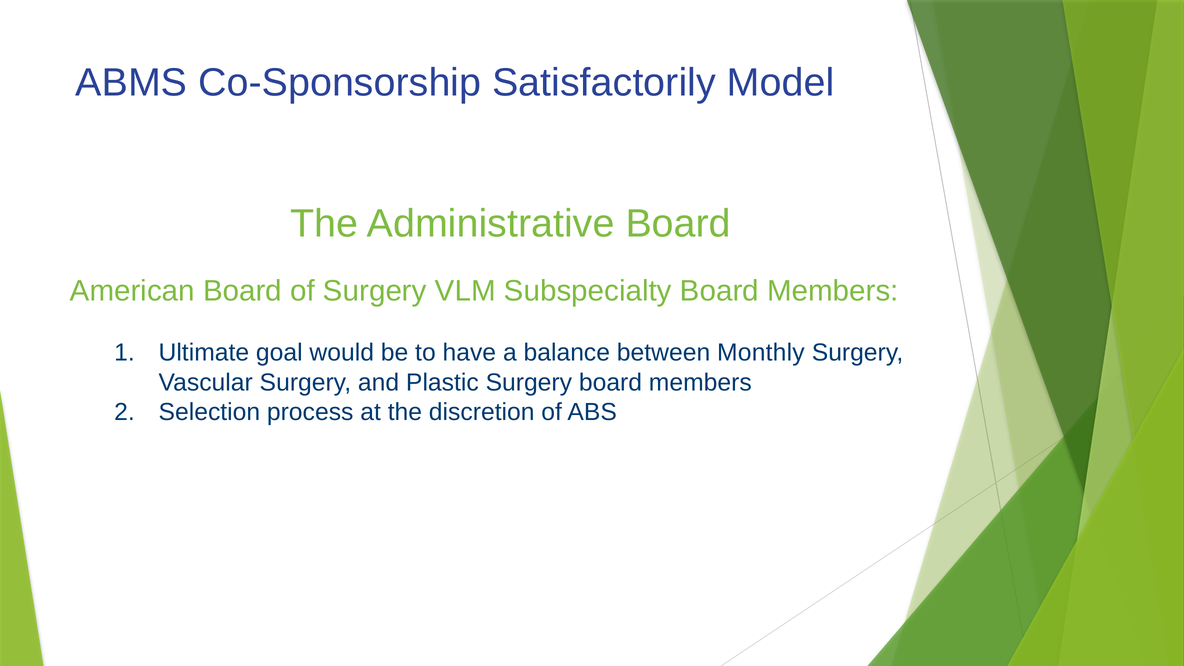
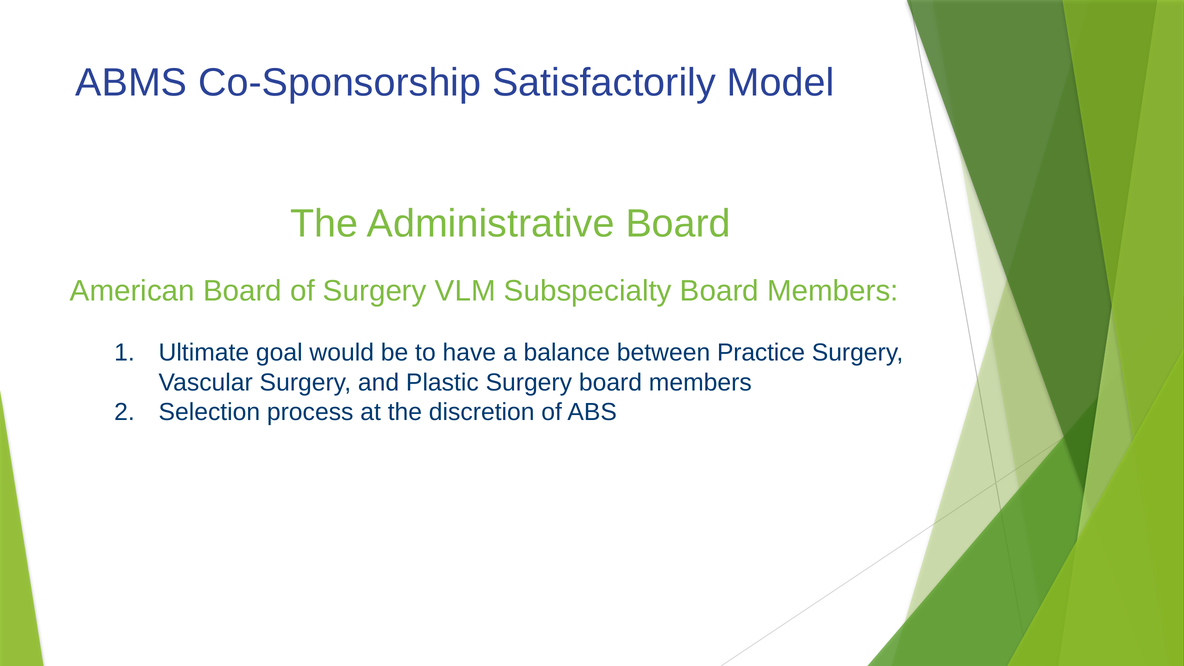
Monthly: Monthly -> Practice
